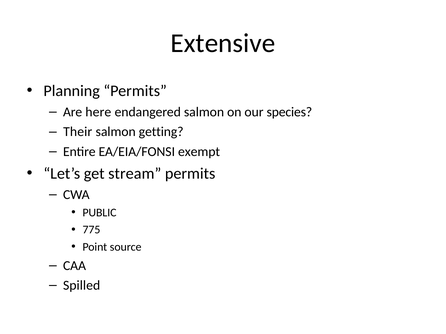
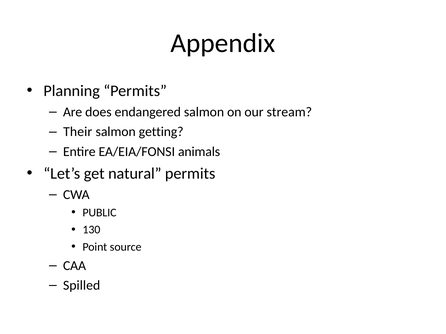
Extensive: Extensive -> Appendix
here: here -> does
species: species -> stream
exempt: exempt -> animals
stream: stream -> natural
775: 775 -> 130
